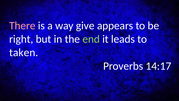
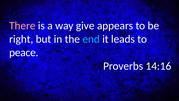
end colour: light green -> light blue
taken: taken -> peace
14:17: 14:17 -> 14:16
